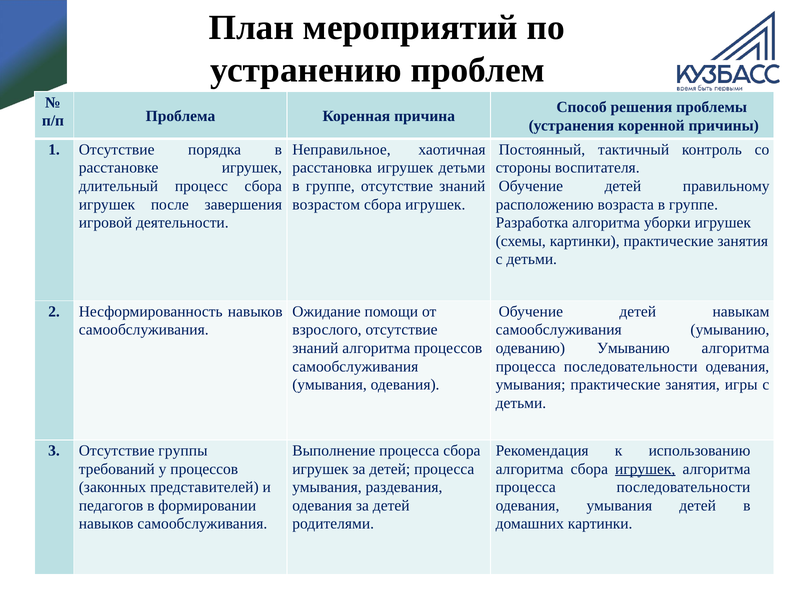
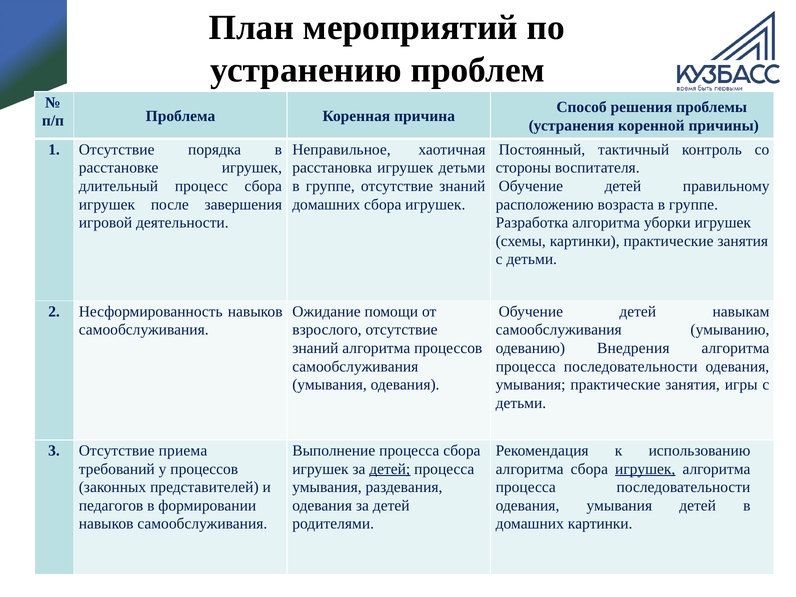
возрастом at (326, 204): возрастом -> домашних
одеванию Умыванию: Умыванию -> Внедрения
группы: группы -> приема
детей at (390, 469) underline: none -> present
